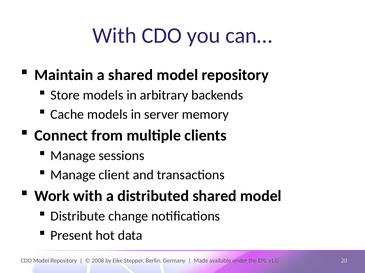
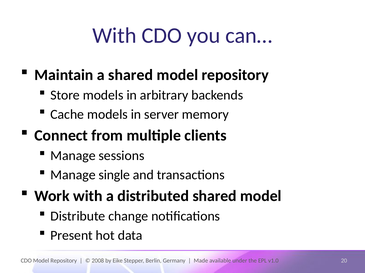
client: client -> single
